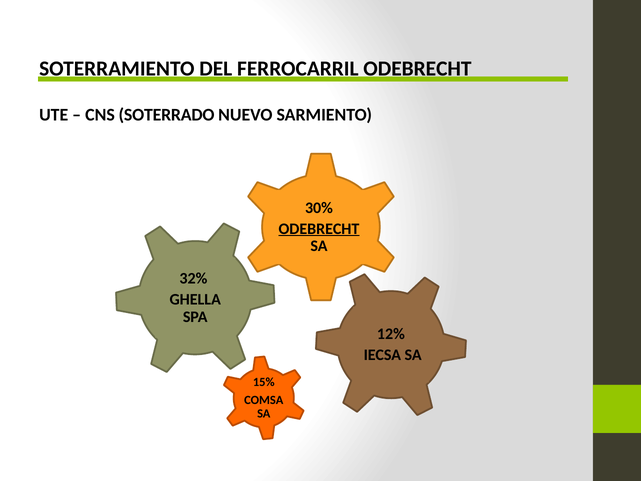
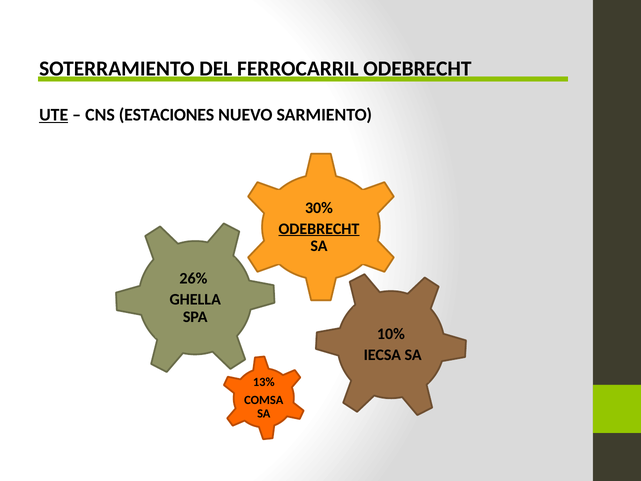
UTE underline: none -> present
SOTERRADO: SOTERRADO -> ESTACIONES
32%: 32% -> 26%
12%: 12% -> 10%
15%: 15% -> 13%
